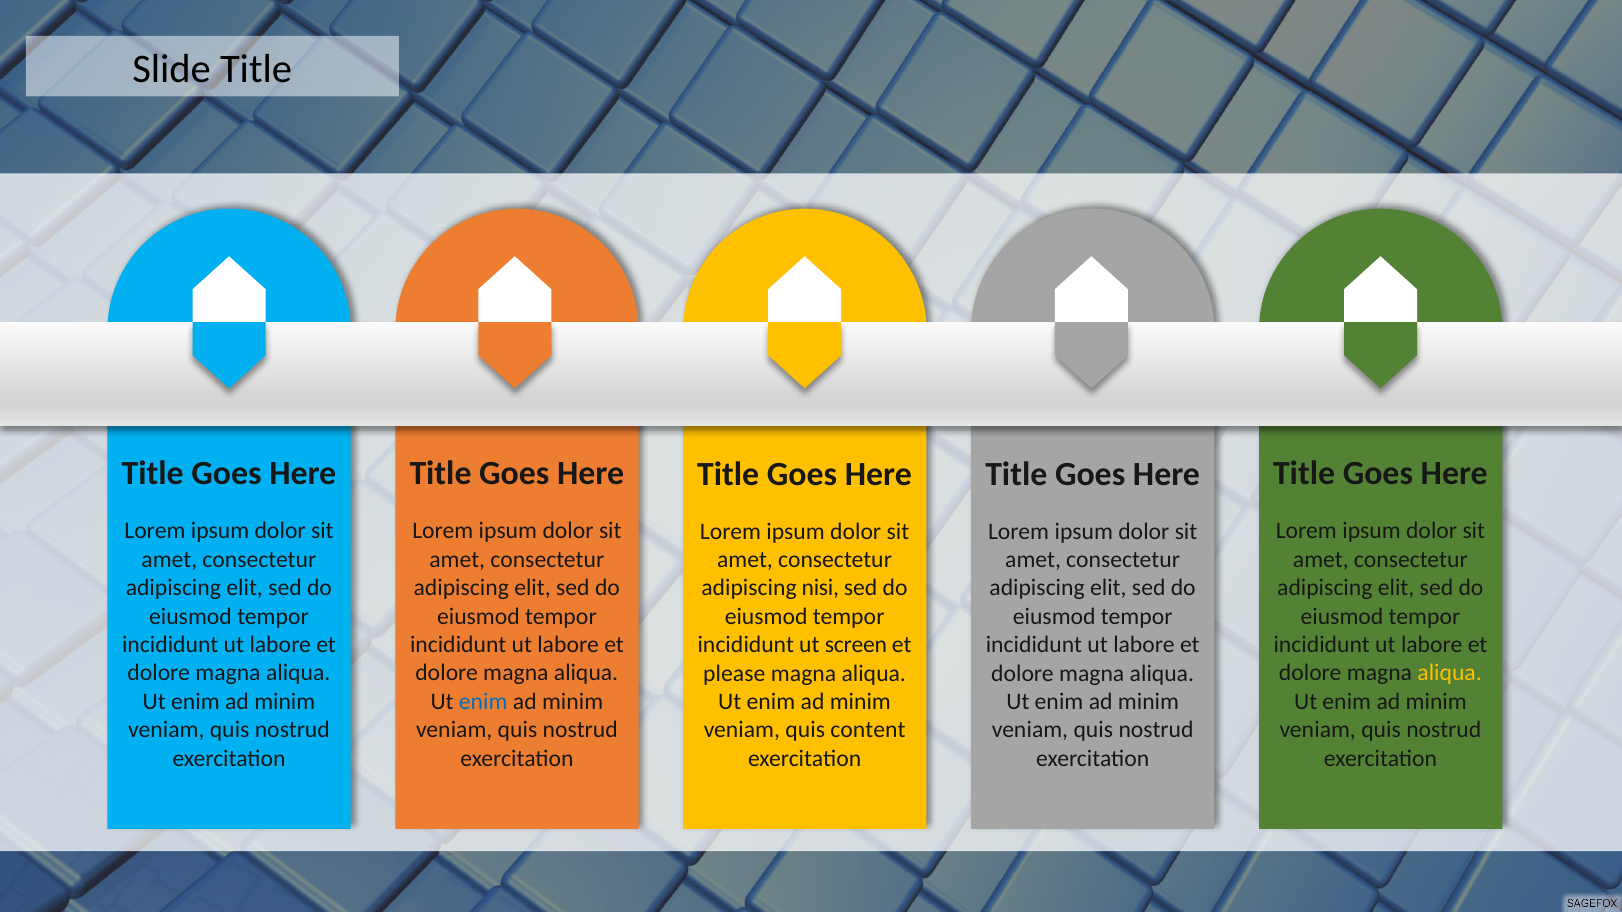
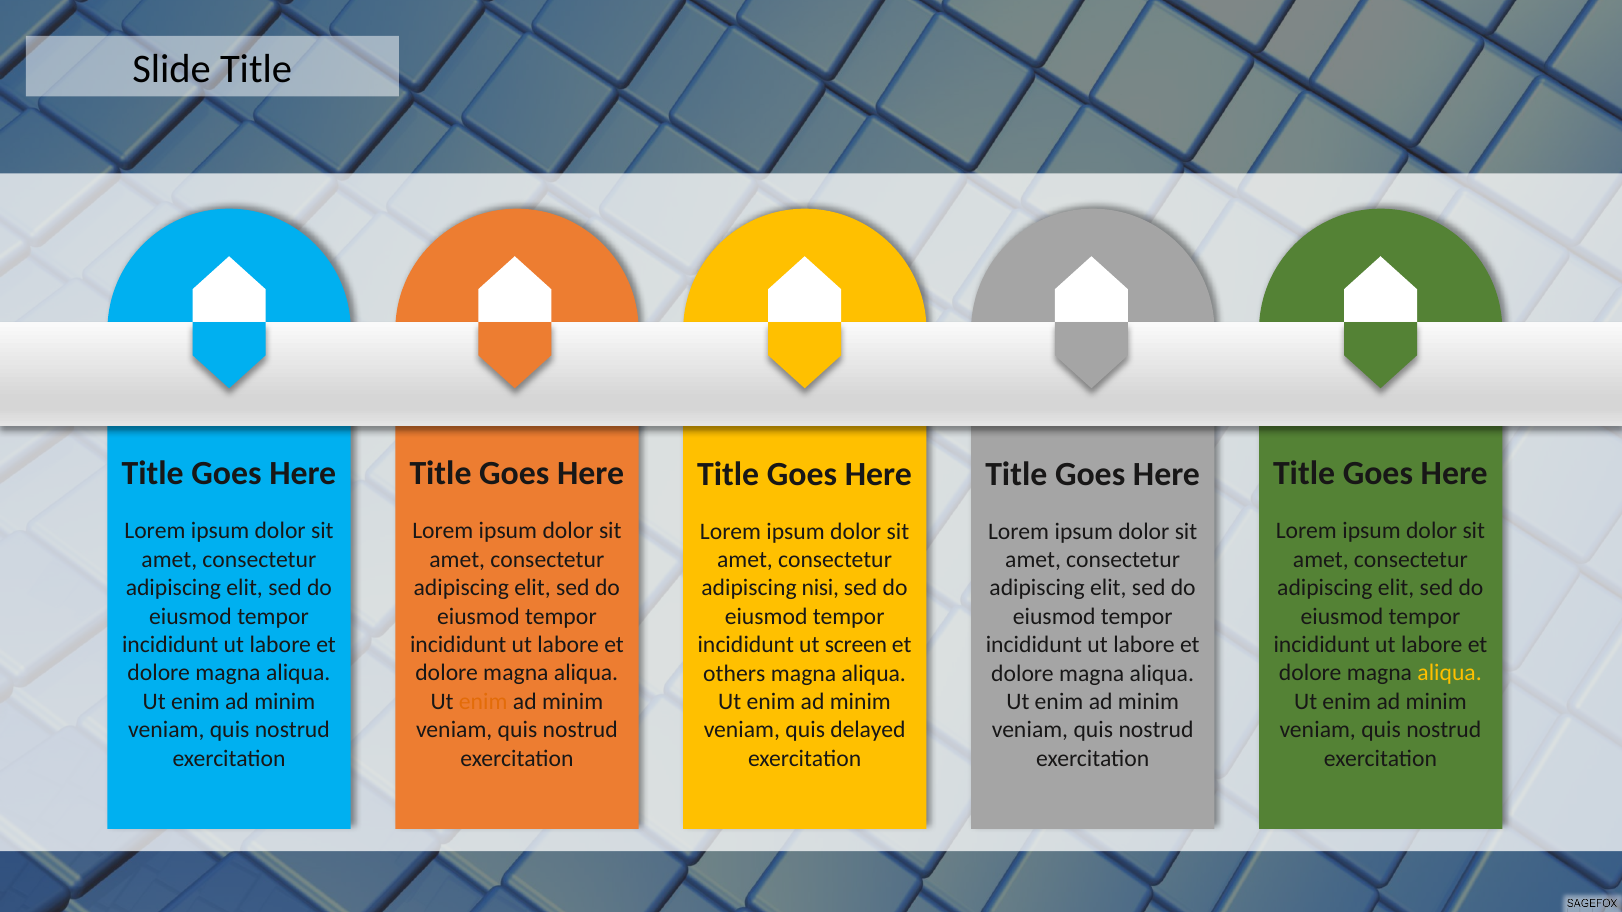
please: please -> others
enim at (483, 702) colour: blue -> orange
content: content -> delayed
